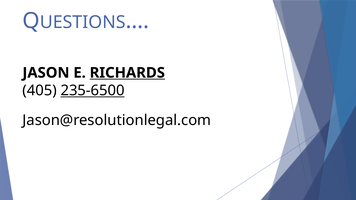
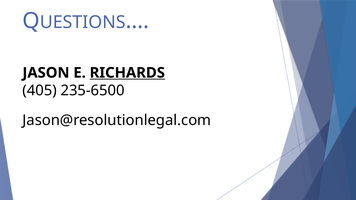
235-6500 underline: present -> none
